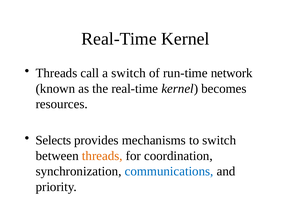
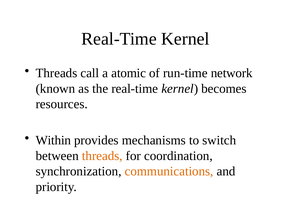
a switch: switch -> atomic
Selects: Selects -> Within
communications colour: blue -> orange
